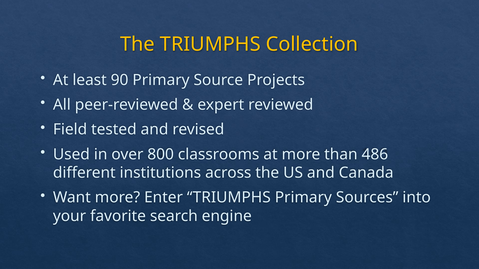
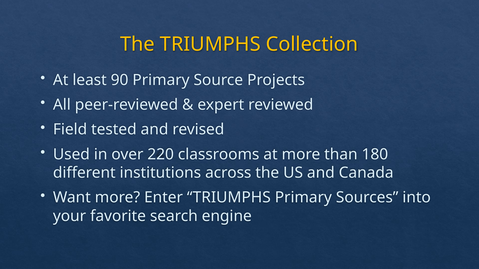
800: 800 -> 220
486: 486 -> 180
